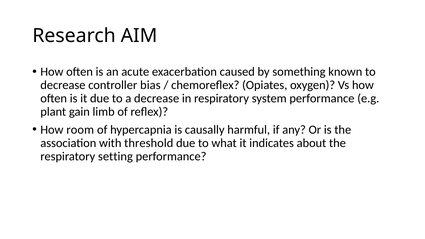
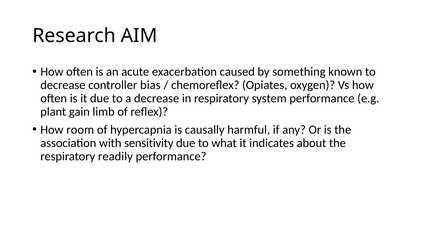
threshold: threshold -> sensitivity
setting: setting -> readily
